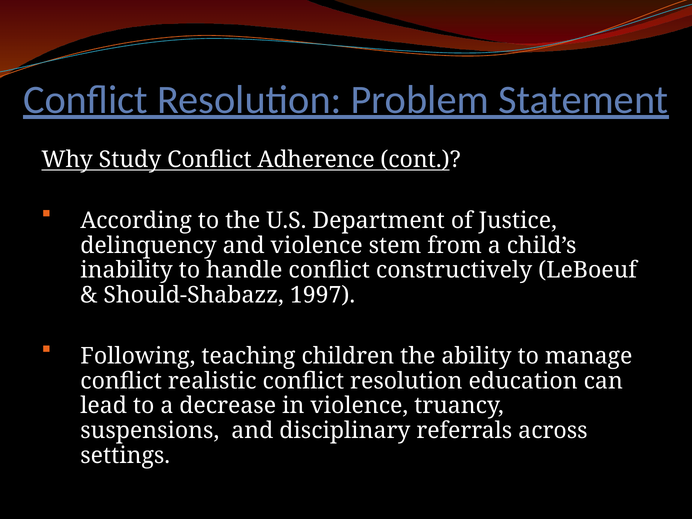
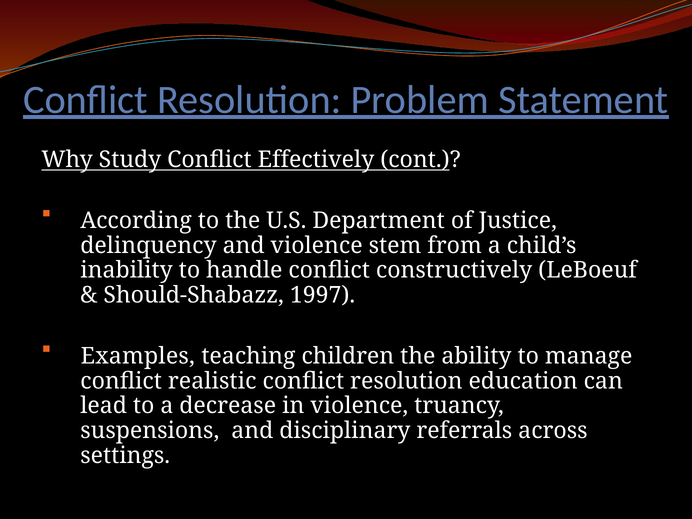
Adherence: Adherence -> Effectively
Following: Following -> Examples
